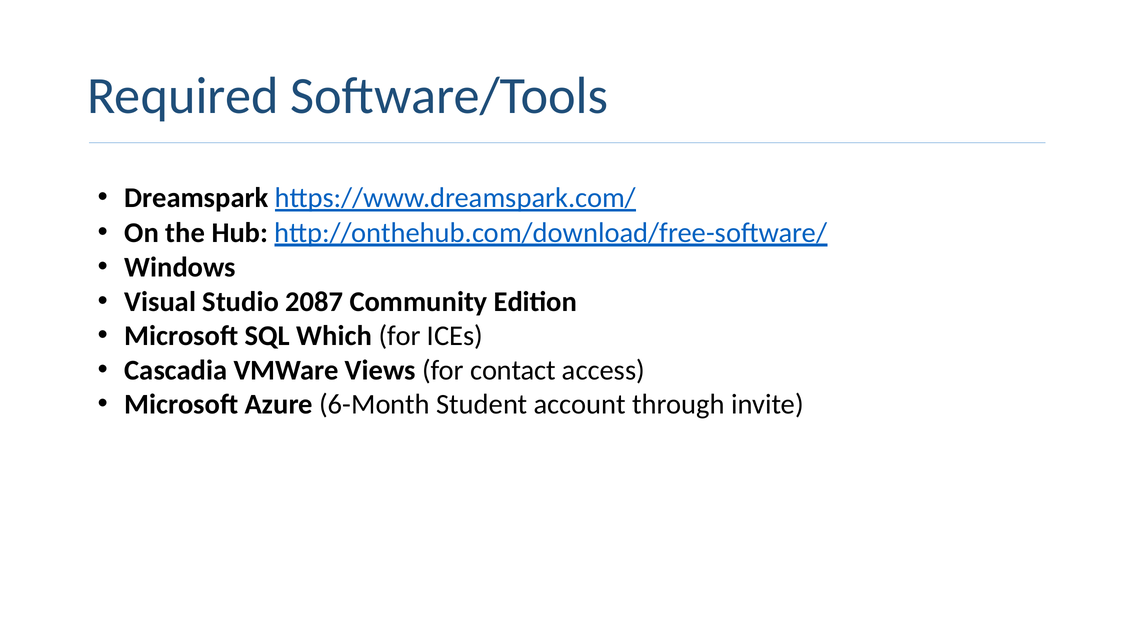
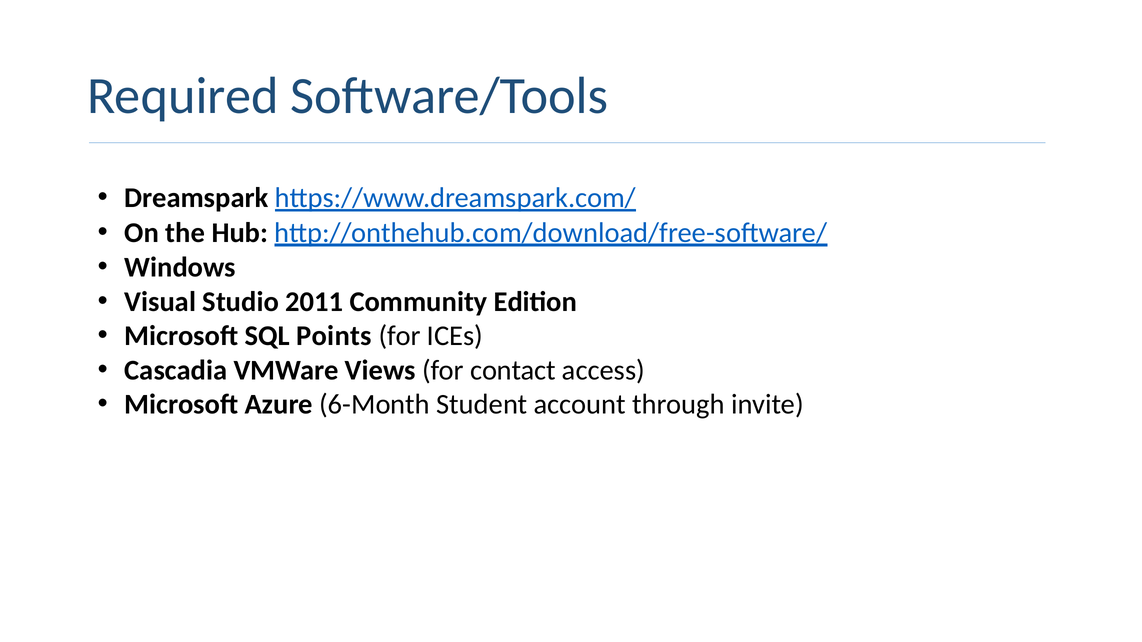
2087: 2087 -> 2011
Which: Which -> Points
